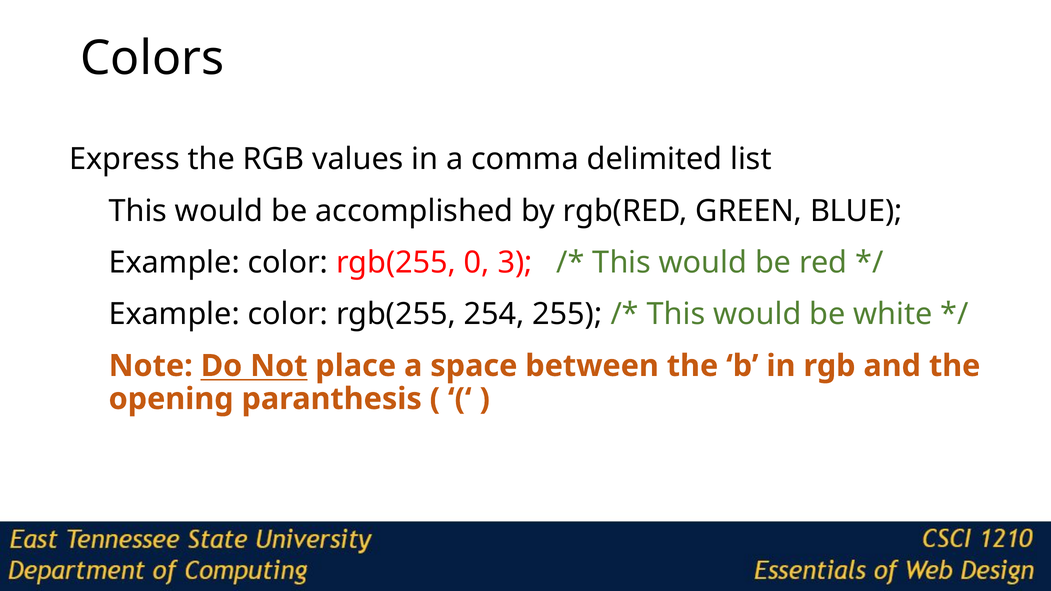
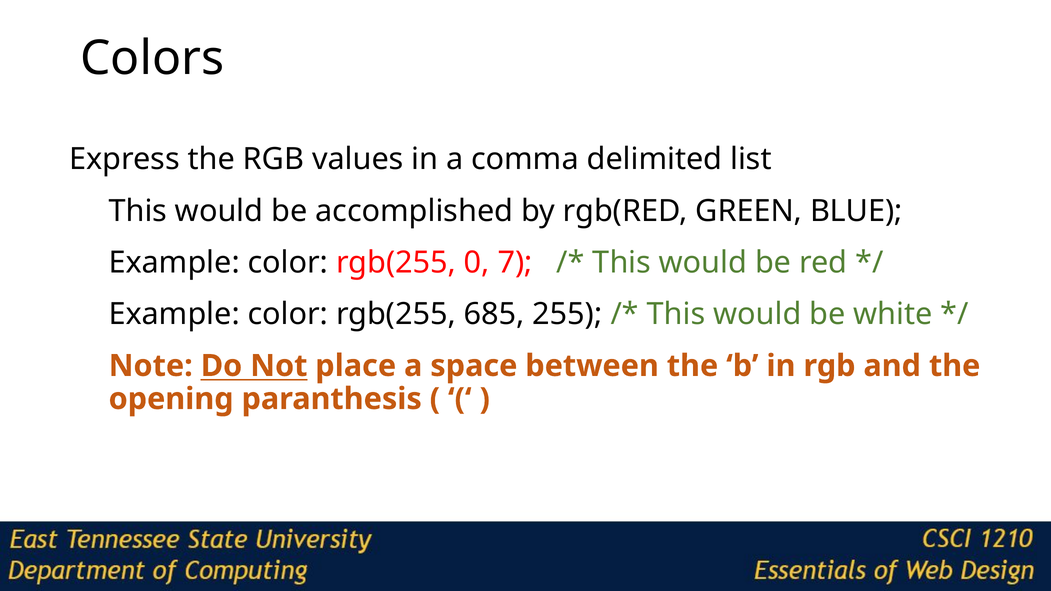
3: 3 -> 7
254: 254 -> 685
